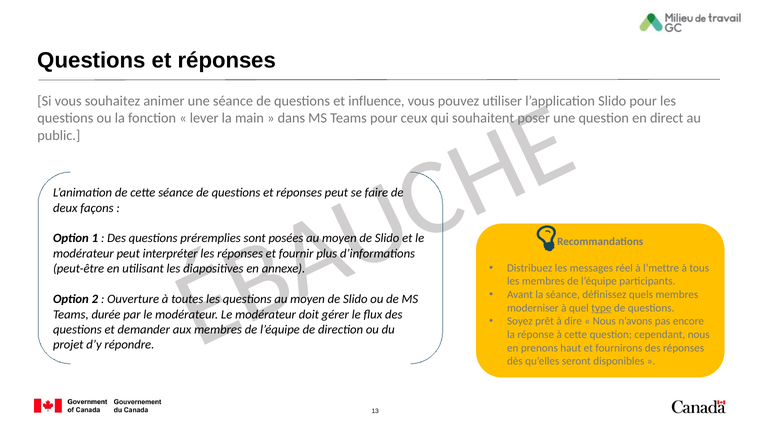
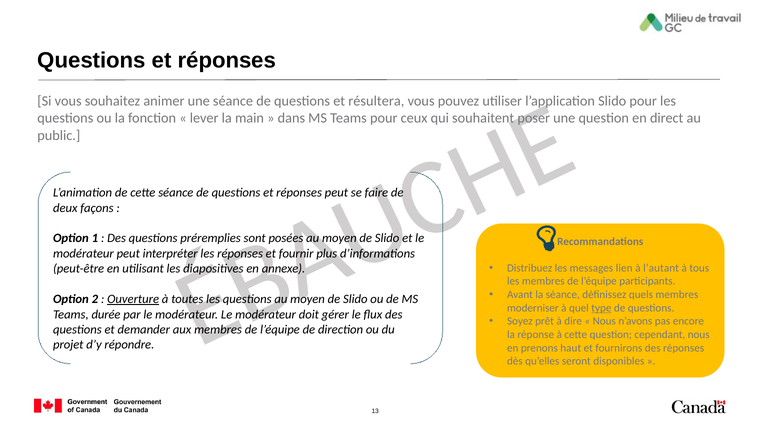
influence: influence -> résultera
réel: réel -> lien
l’mettre: l’mettre -> l’autant
Ouverture underline: none -> present
